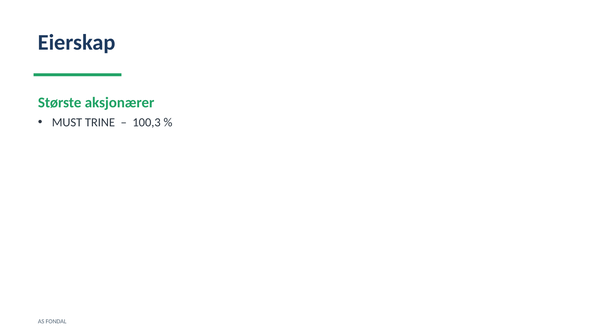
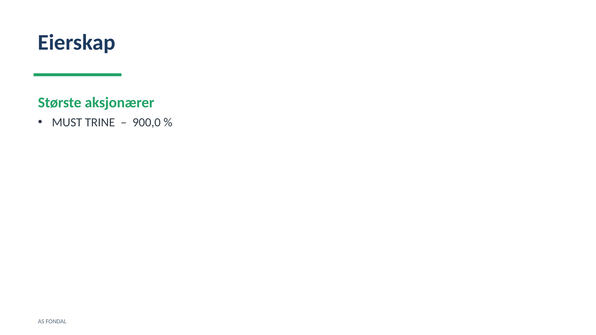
100,3: 100,3 -> 900,0
